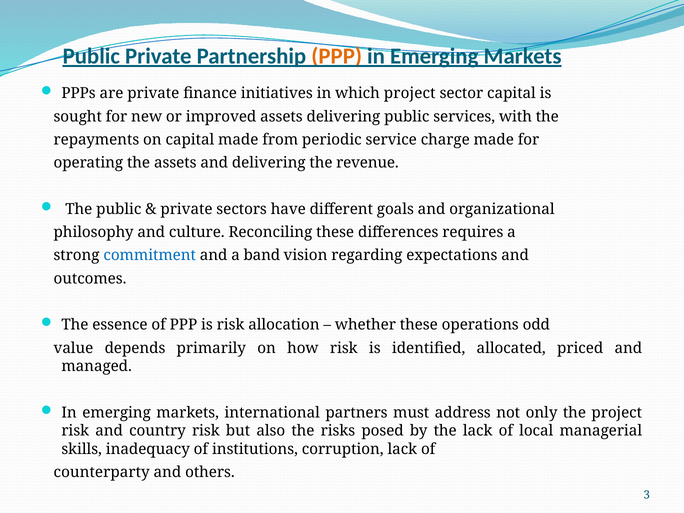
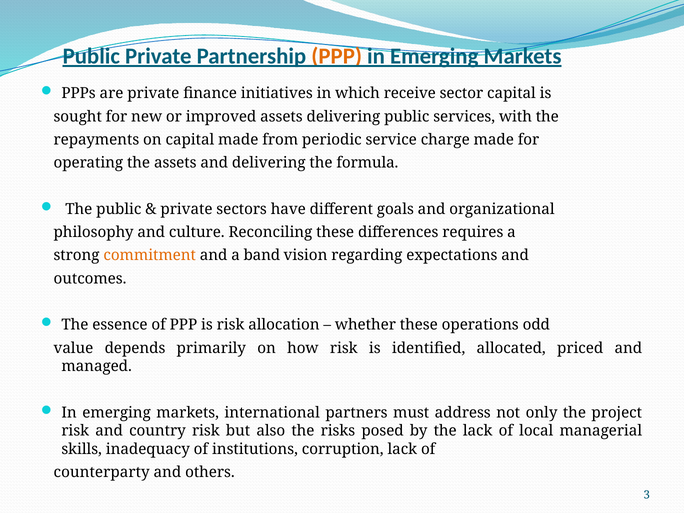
which project: project -> receive
revenue: revenue -> formula
commitment colour: blue -> orange
